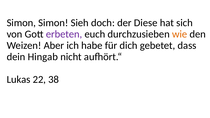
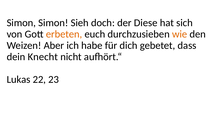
erbeten colour: purple -> orange
Hingab: Hingab -> Knecht
38: 38 -> 23
